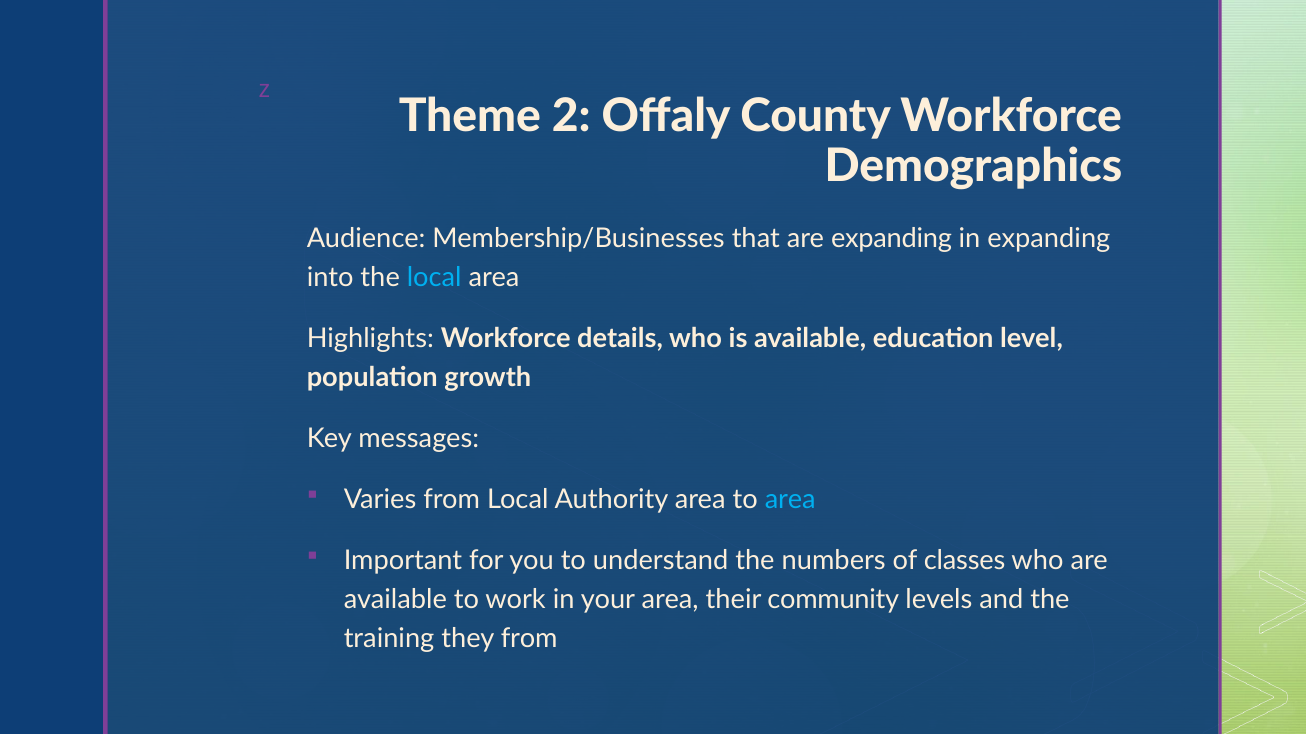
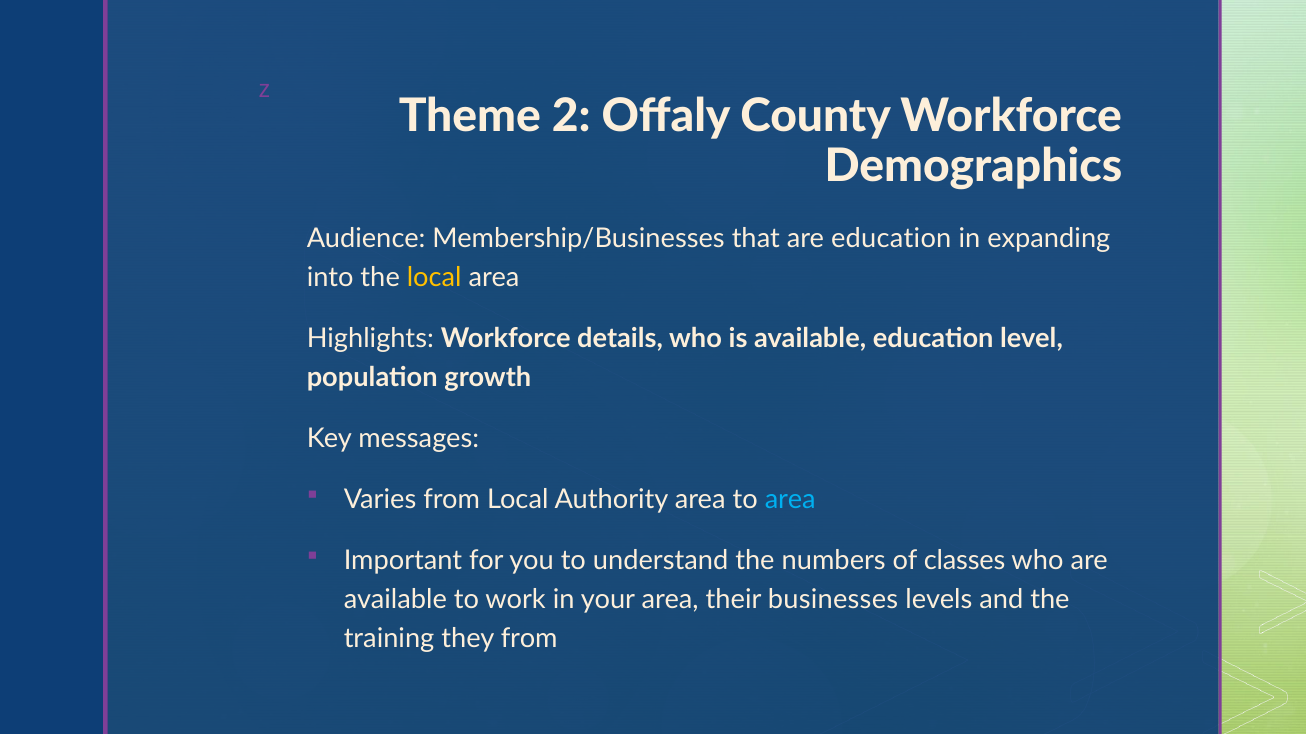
are expanding: expanding -> education
local at (434, 278) colour: light blue -> yellow
community: community -> businesses
